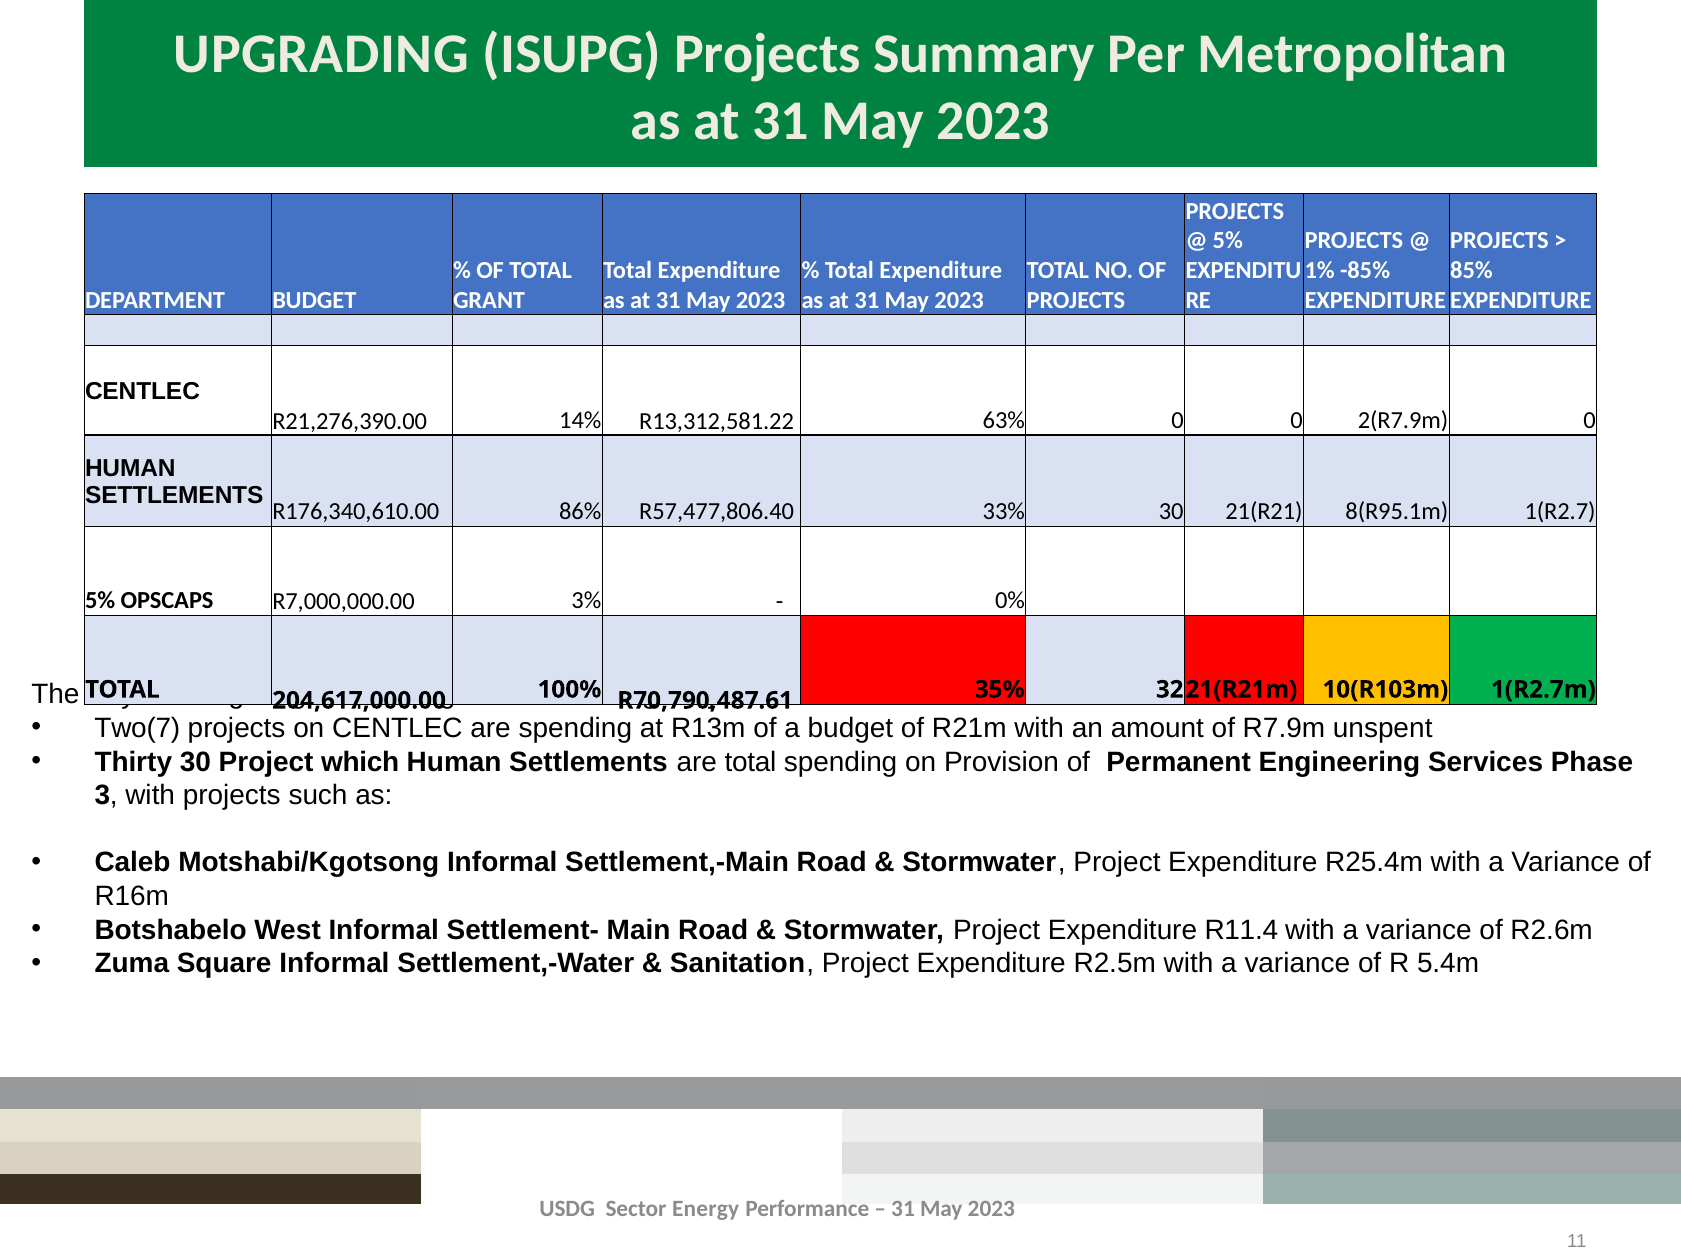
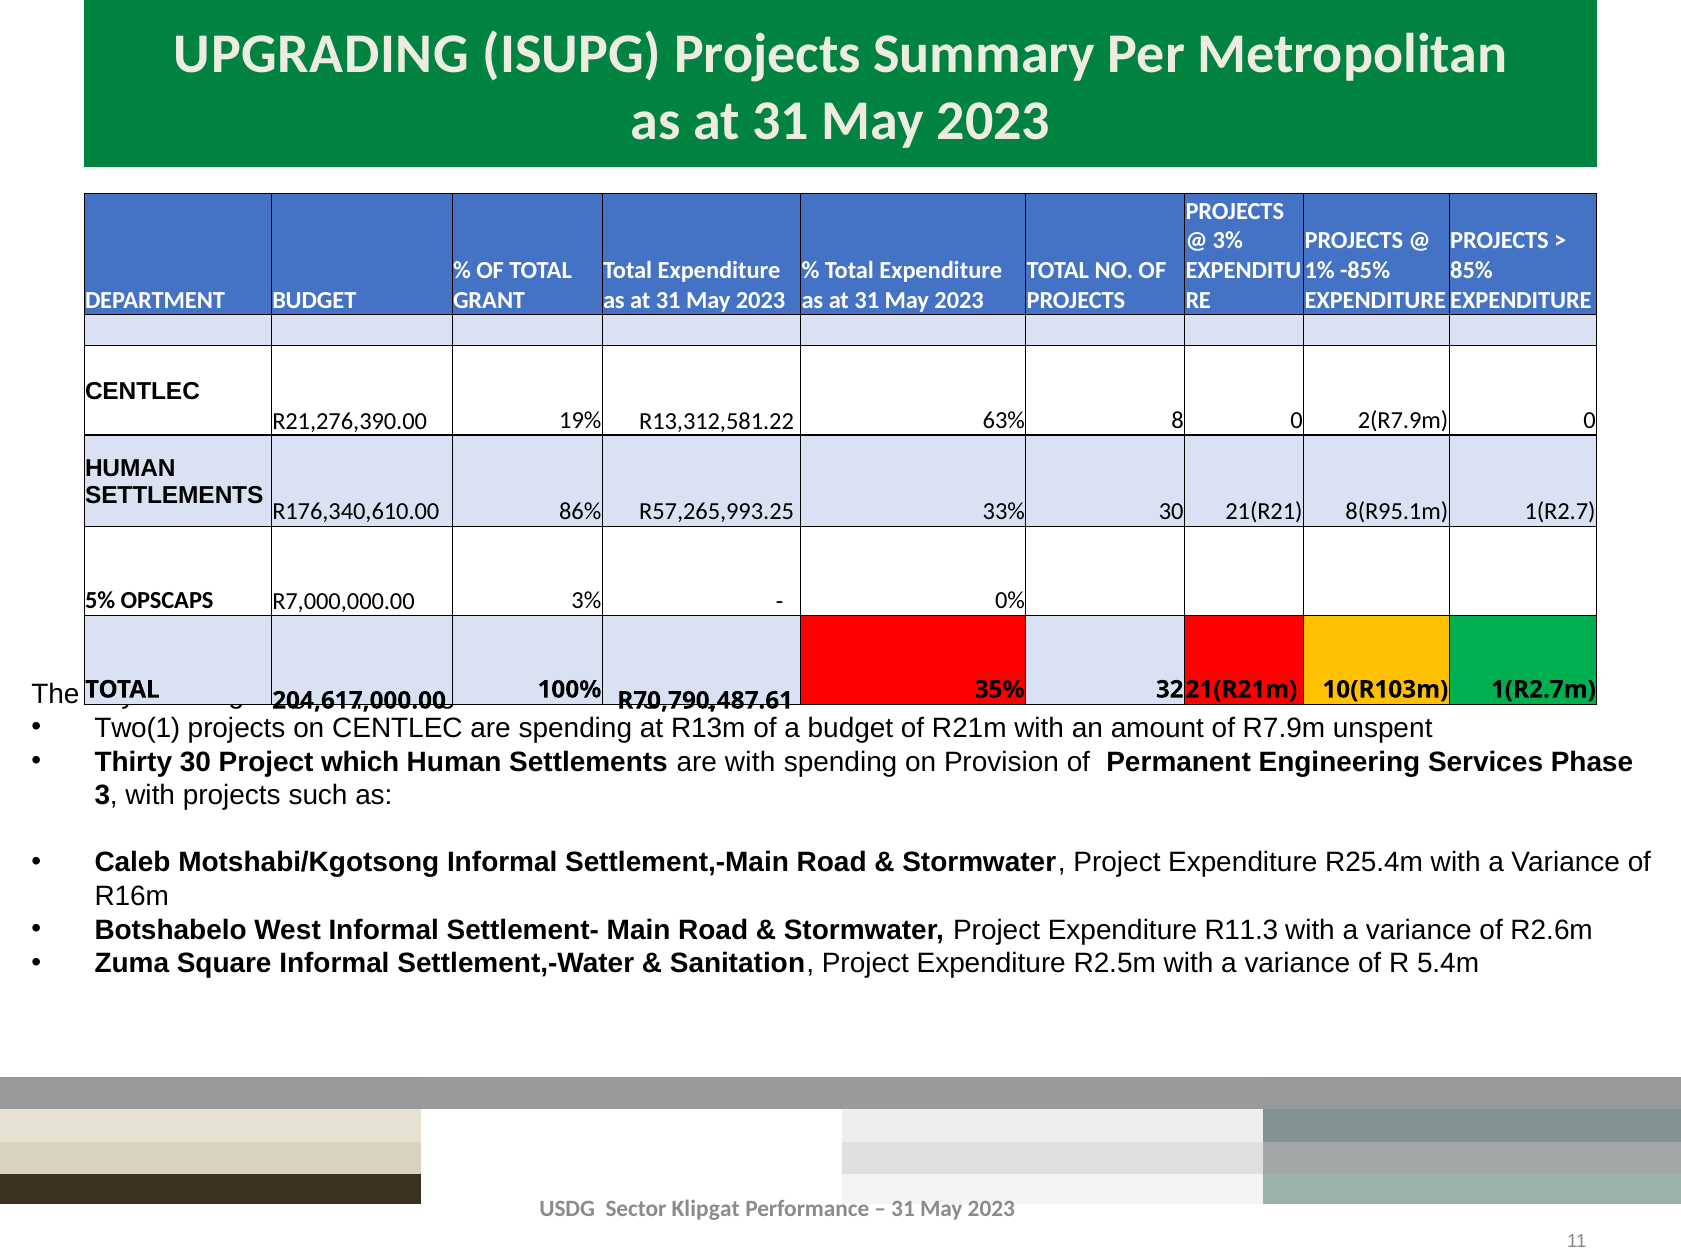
5% at (1228, 241): 5% -> 3%
14%: 14% -> 19%
63% 0: 0 -> 8
R57,477,806.40: R57,477,806.40 -> R57,265,993.25
Two(7: Two(7 -> Two(1
are total: total -> with
R11.4: R11.4 -> R11.3
Energy: Energy -> Klipgat
